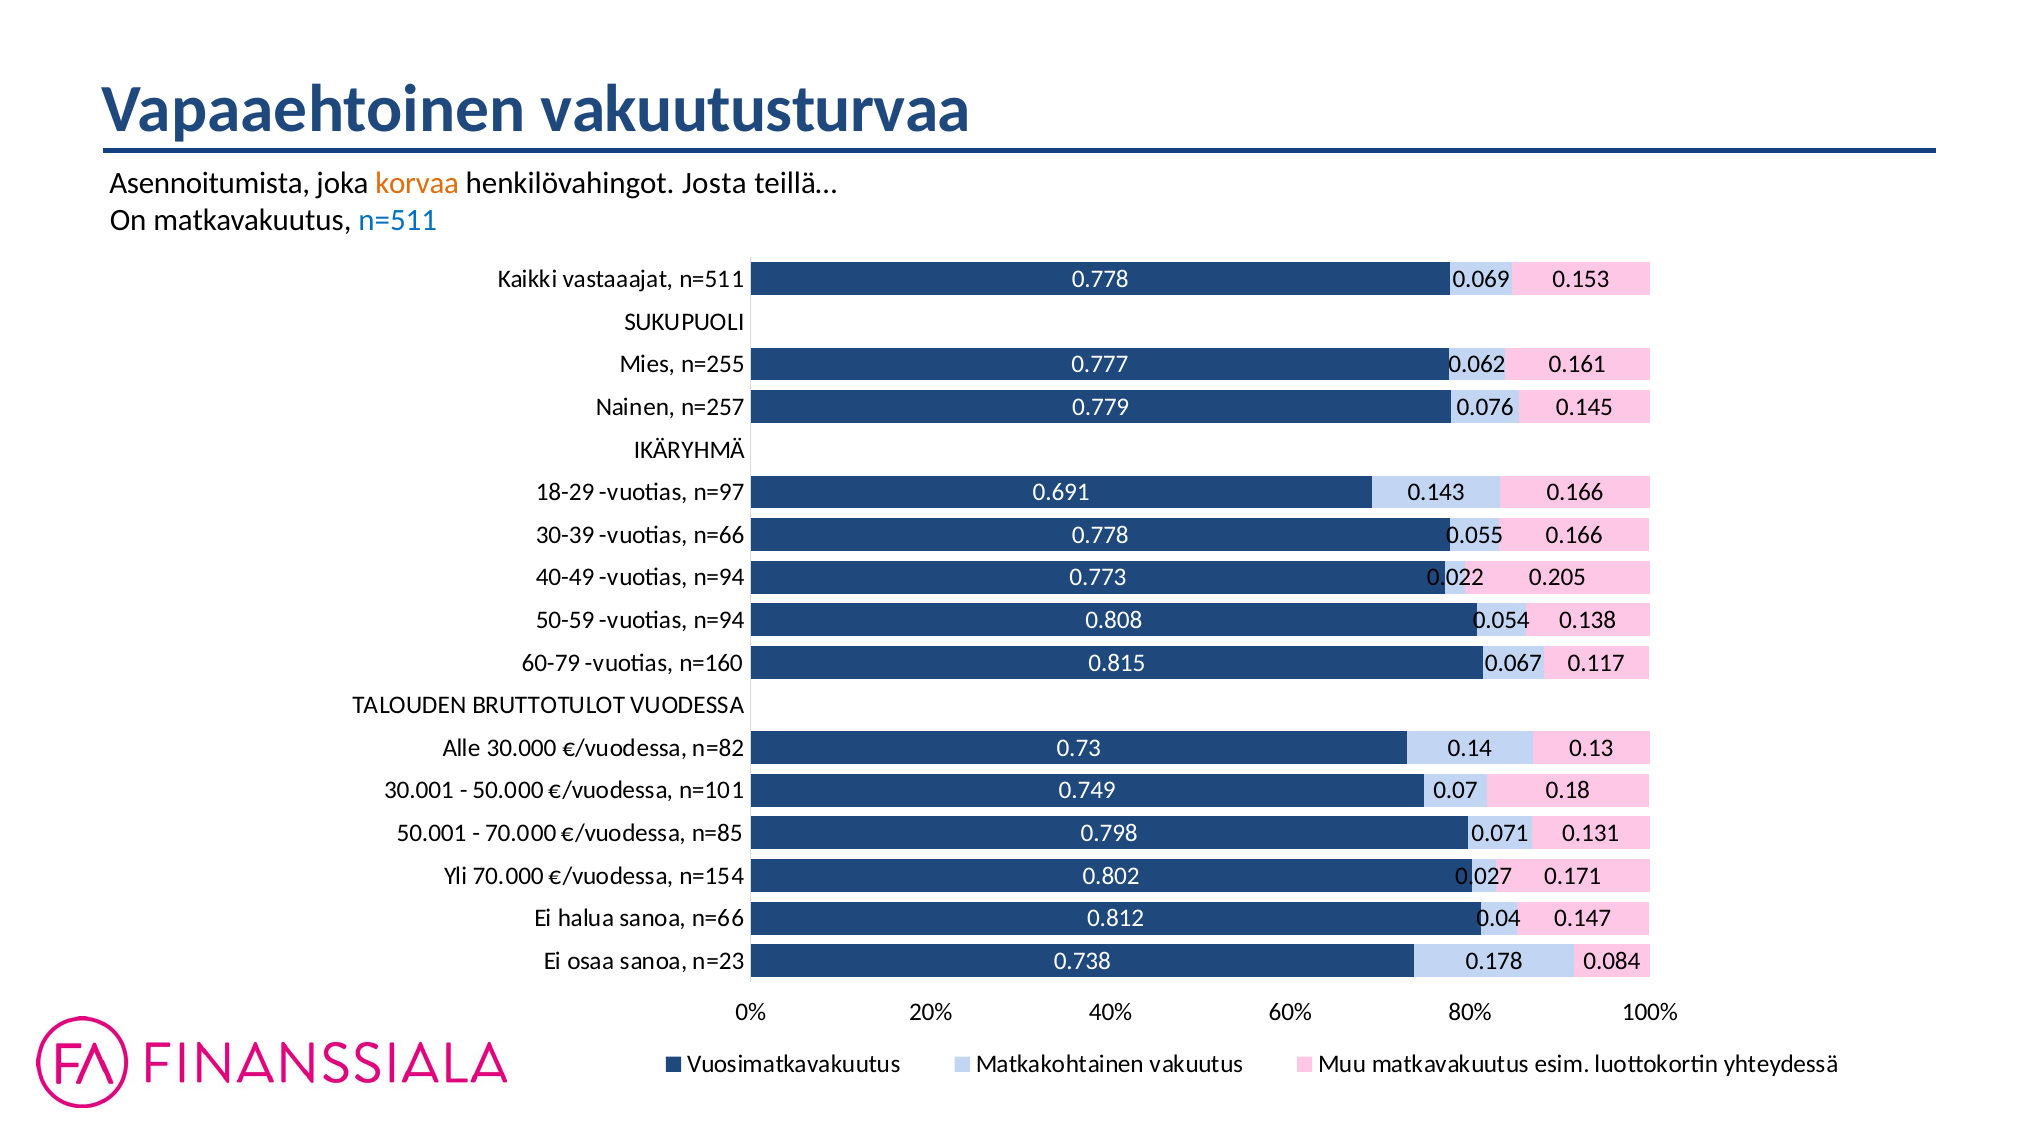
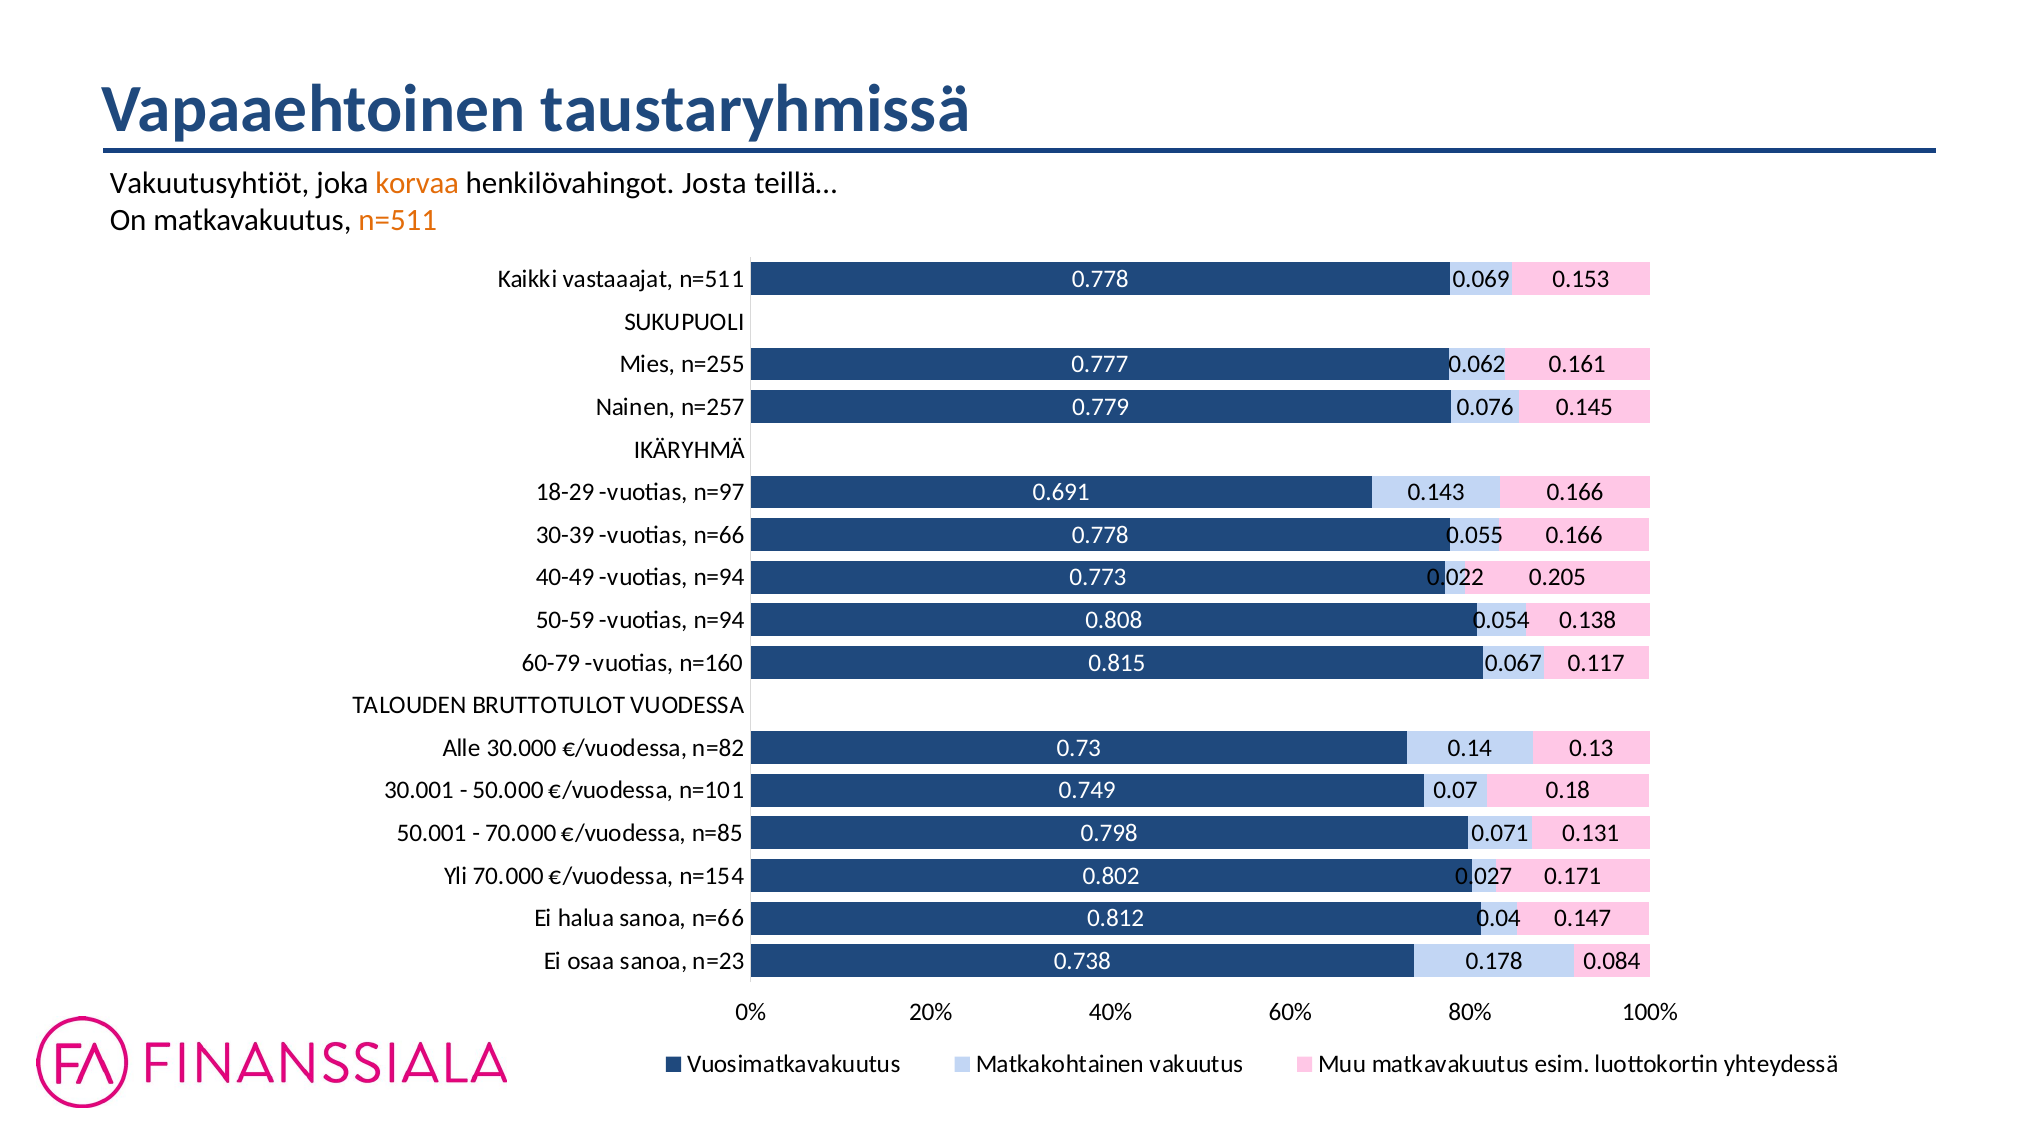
vakuutusturvaa: vakuutusturvaa -> taustaryhmissä
Asennoitumista: Asennoitumista -> Vakuutusyhtiöt
n=511 at (398, 220) colour: blue -> orange
